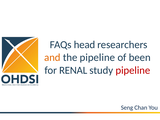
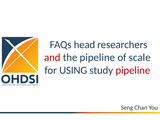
and colour: orange -> red
been: been -> scale
RENAL: RENAL -> USING
